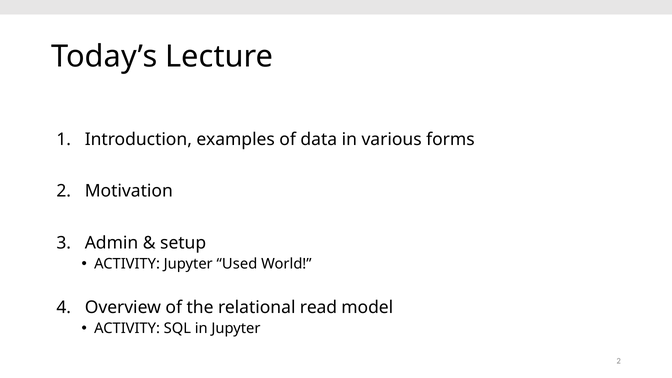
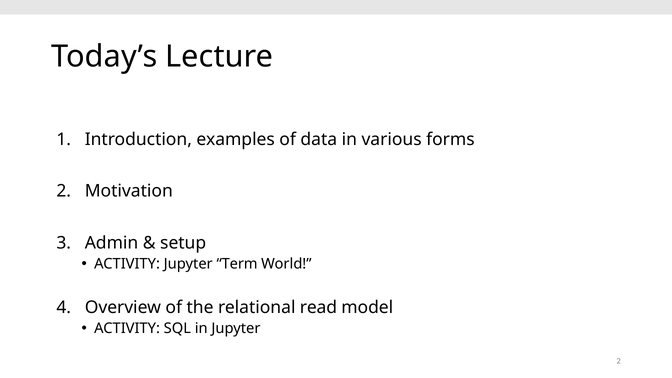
Used: Used -> Term
